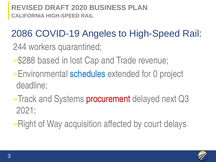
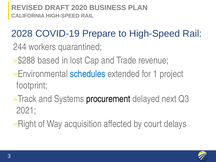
2086: 2086 -> 2028
Angeles: Angeles -> Prepare
0: 0 -> 1
deadline: deadline -> footprint
procurement colour: red -> black
